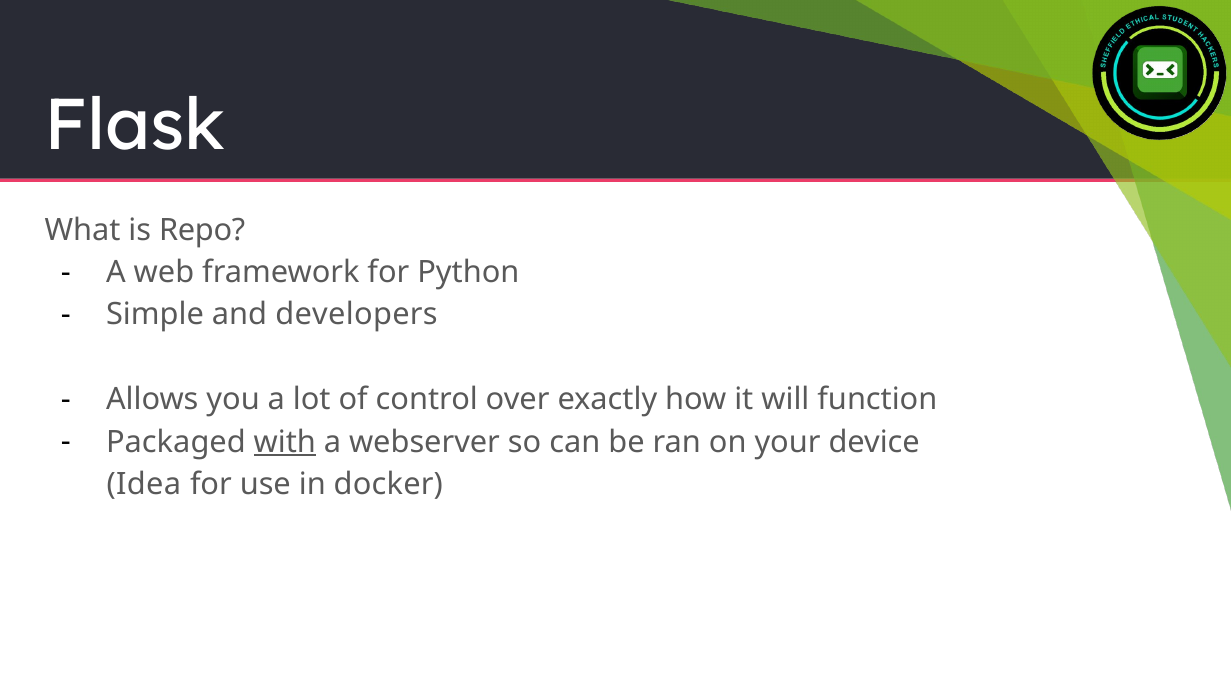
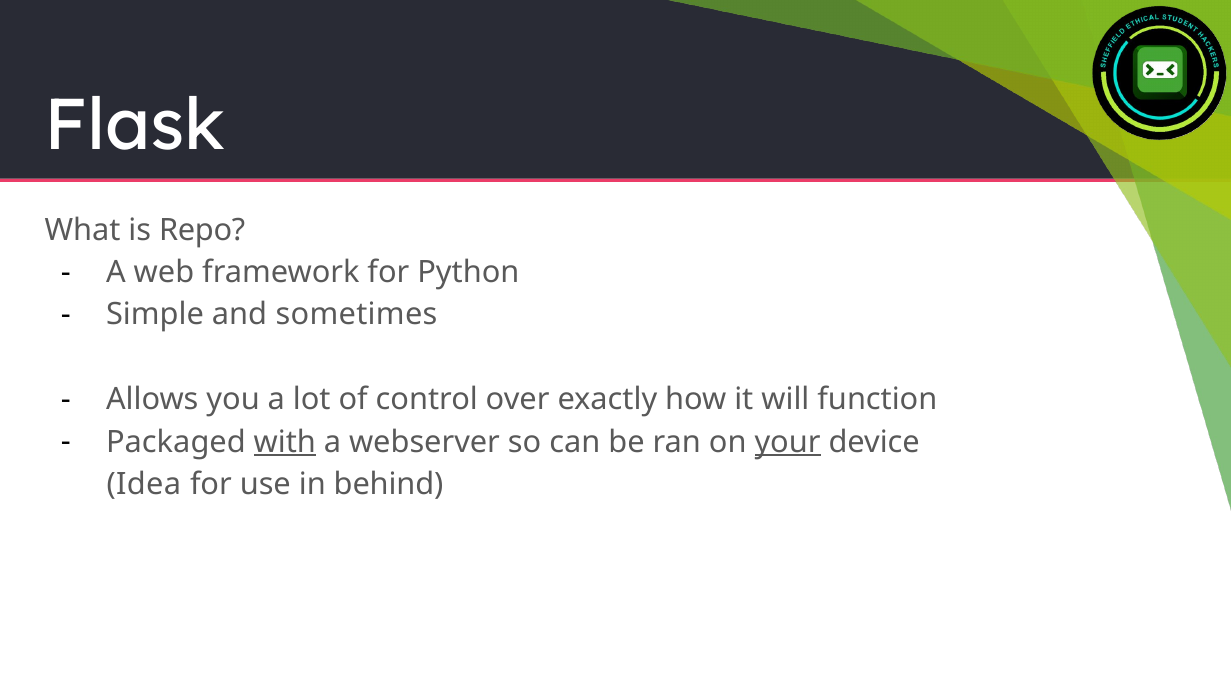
developers: developers -> sometimes
your underline: none -> present
docker: docker -> behind
